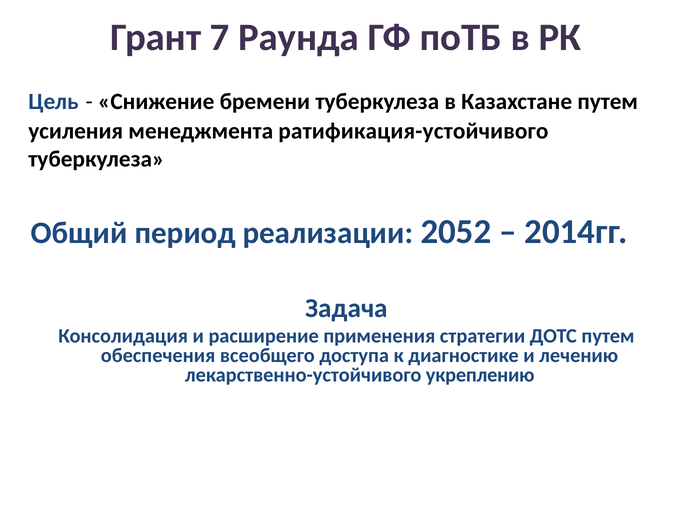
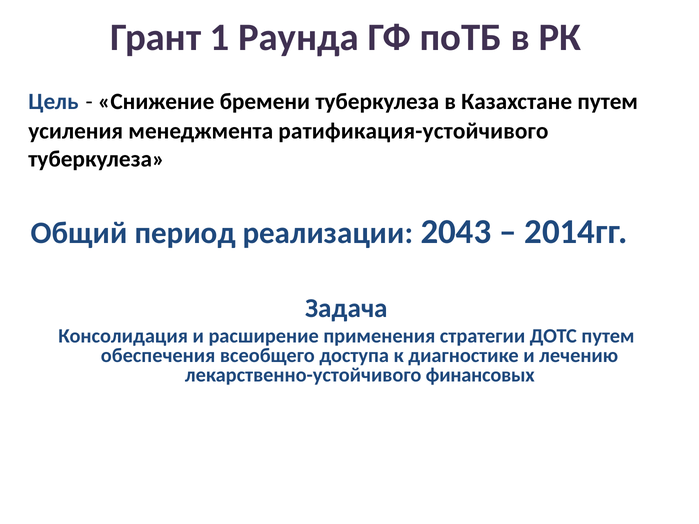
7: 7 -> 1
2052: 2052 -> 2043
укреплению: укреплению -> финансовых
